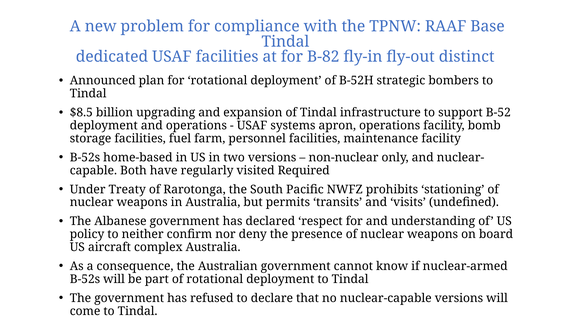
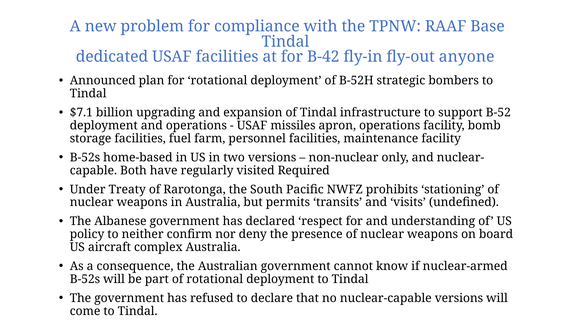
B-82: B-82 -> B-42
distinct: distinct -> anyone
$8.5: $8.5 -> $7.1
systems: systems -> missiles
